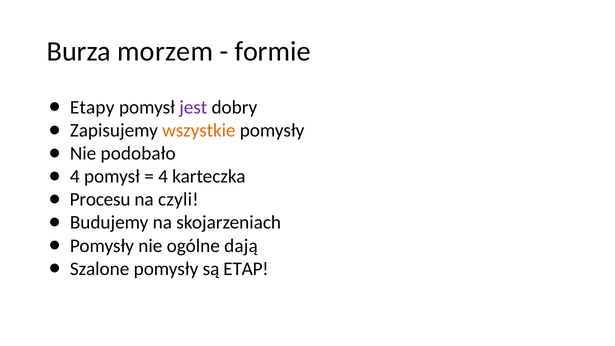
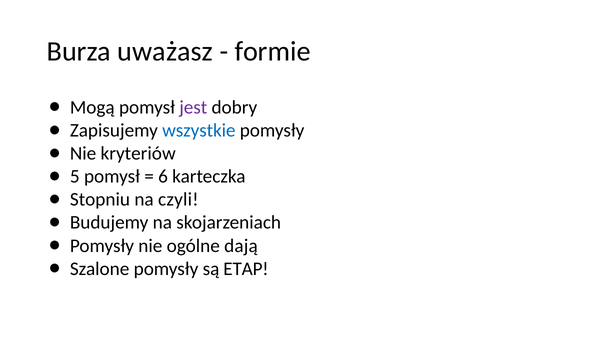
morzem: morzem -> uważasz
Etapy: Etapy -> Mogą
wszystkie colour: orange -> blue
podobało: podobało -> kryteriów
4 at (75, 176): 4 -> 5
4 at (163, 176): 4 -> 6
Procesu: Procesu -> Stopniu
